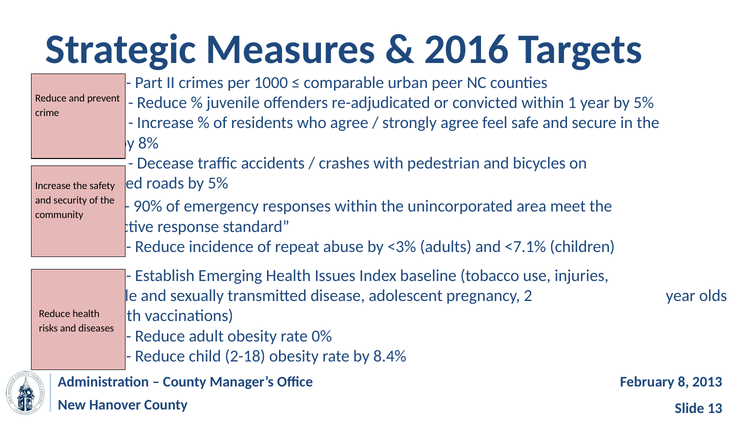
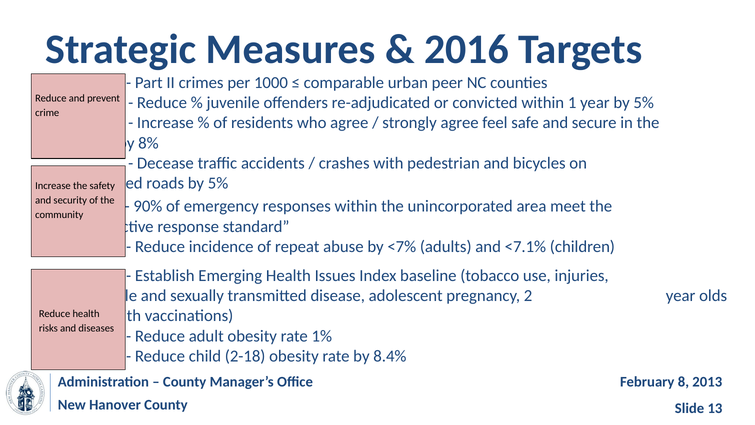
<3%: <3% -> <7%
0%: 0% -> 1%
